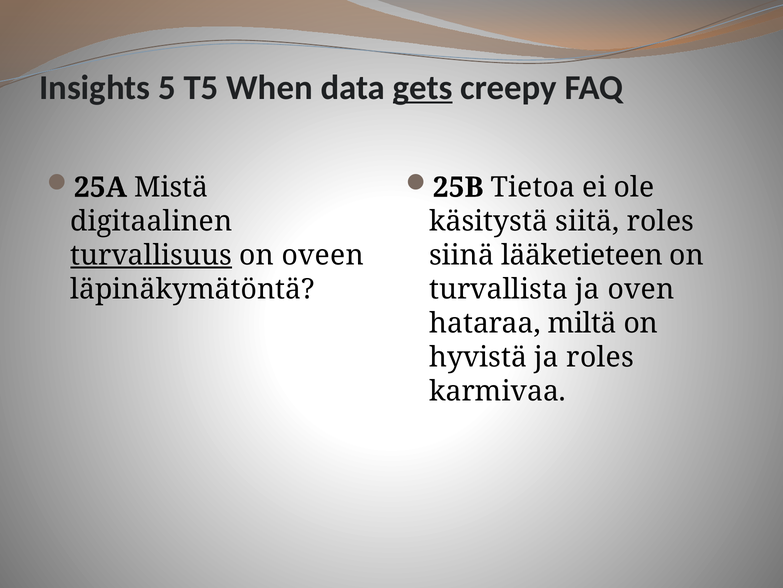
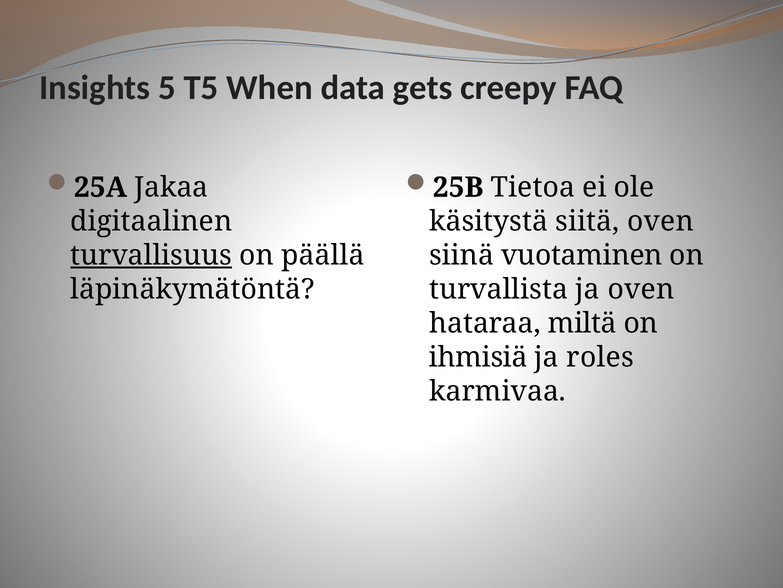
gets underline: present -> none
Mistä: Mistä -> Jakaa
siitä roles: roles -> oven
oveen: oveen -> päällä
lääketieteen: lääketieteen -> vuotaminen
hyvistä: hyvistä -> ihmisiä
